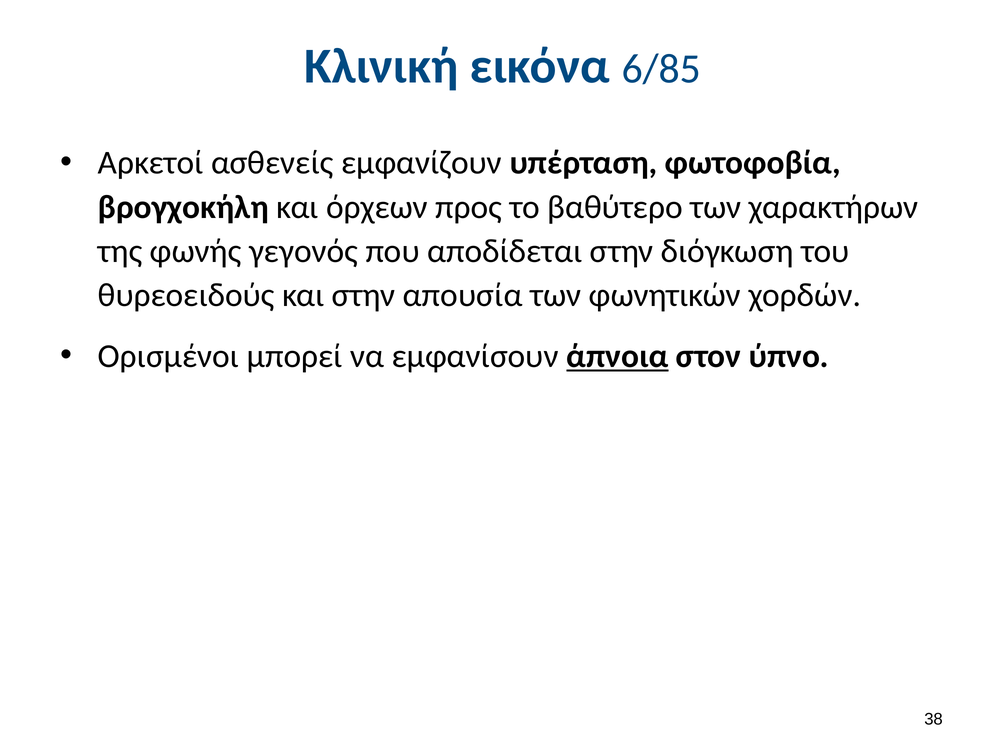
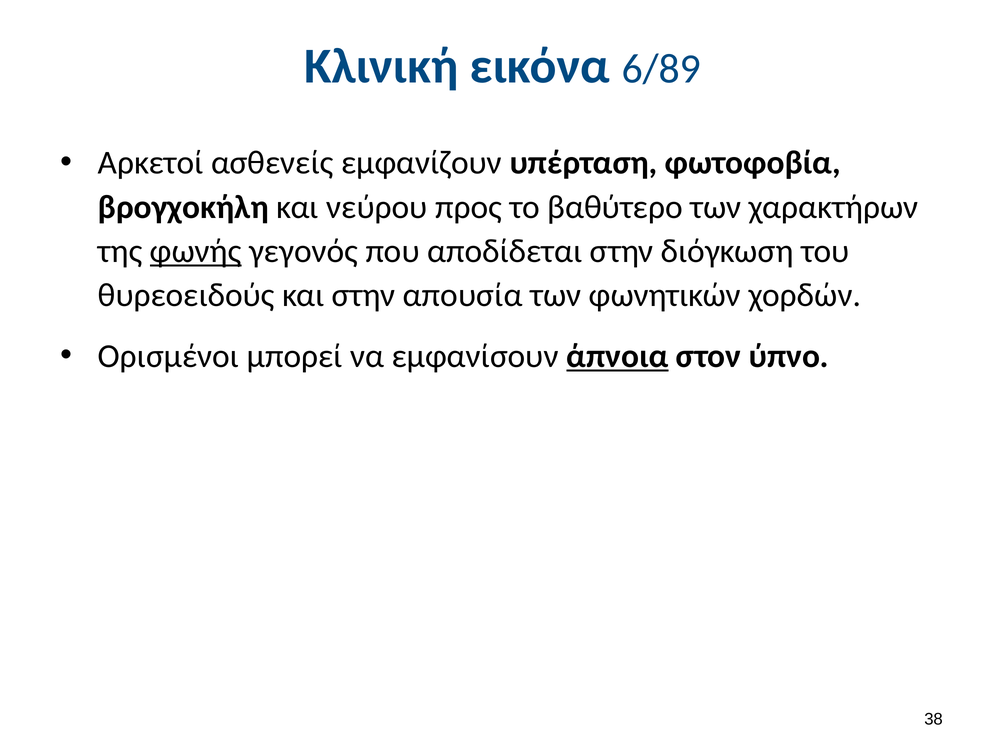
6/85: 6/85 -> 6/89
όρχεων: όρχεων -> νεύρου
φωνής underline: none -> present
